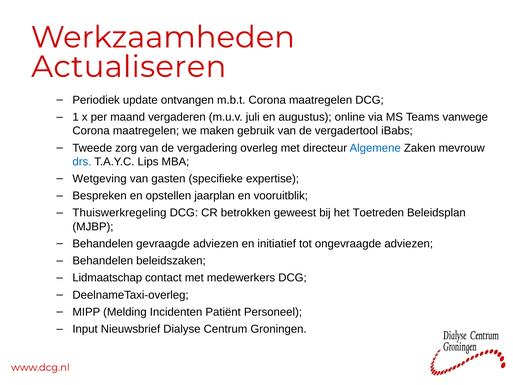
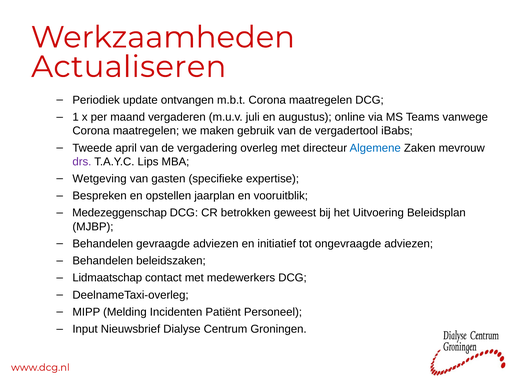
zorg: zorg -> april
drs colour: blue -> purple
Thuiswerkregeling: Thuiswerkregeling -> Medezeggenschap
Toetreden: Toetreden -> Uitvoering
